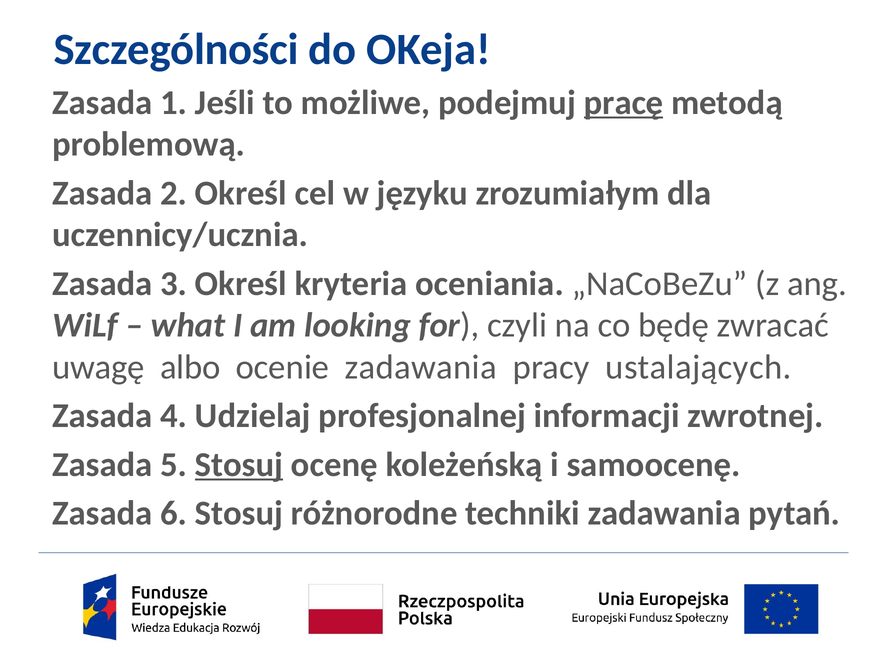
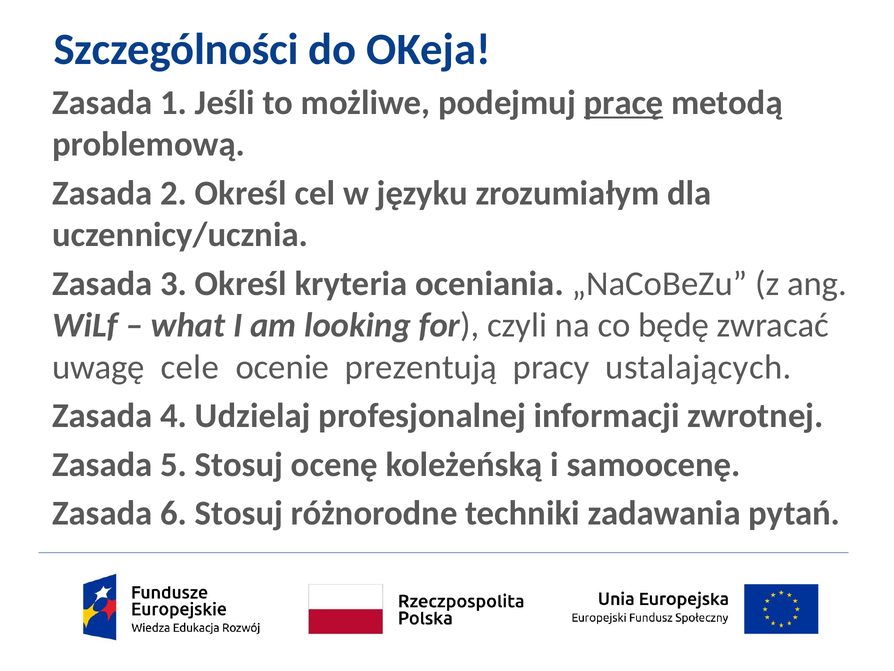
albo: albo -> cele
ocenie zadawania: zadawania -> prezentują
Stosuj at (239, 464) underline: present -> none
